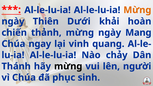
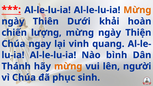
thảnh: thảnh -> lượng
Mang: Mang -> Thiện
chảy: chảy -> bình
mừng at (68, 66) colour: black -> orange
